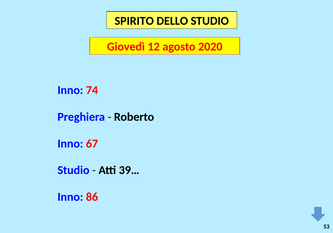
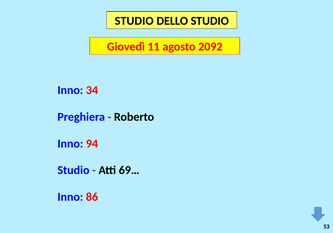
SPIRITO at (134, 21): SPIRITO -> STUDIO
12: 12 -> 11
2020: 2020 -> 2092
74: 74 -> 34
67: 67 -> 94
39…: 39… -> 69…
